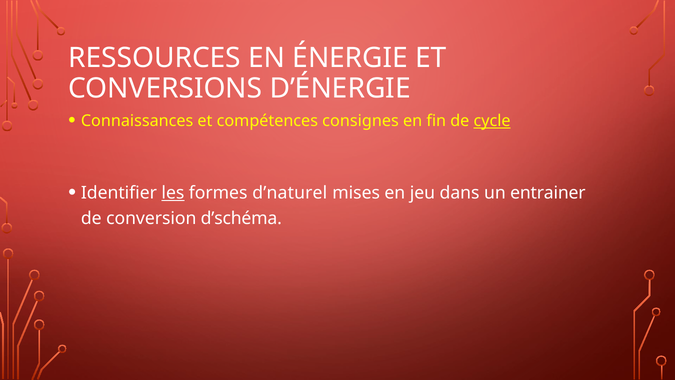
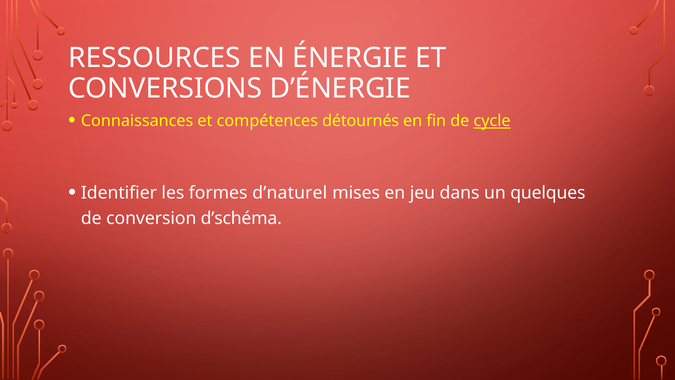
consignes: consignes -> détournés
les underline: present -> none
entrainer: entrainer -> quelques
